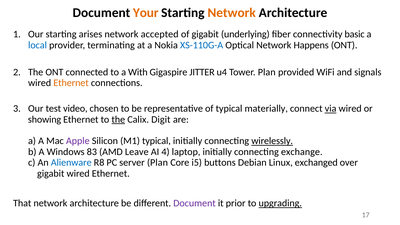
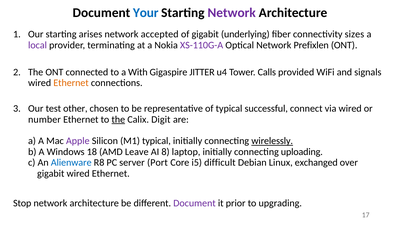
Your colour: orange -> blue
Network at (232, 13) colour: orange -> purple
basic: basic -> sizes
local colour: blue -> purple
XS-110G-A colour: blue -> purple
Happens: Happens -> Prefixlen
Tower Plan: Plan -> Calls
video: video -> other
materially: materially -> successful
via underline: present -> none
showing: showing -> number
83: 83 -> 18
4: 4 -> 8
exchange: exchange -> uploading
server Plan: Plan -> Port
buttons: buttons -> difficult
That: That -> Stop
upgrading underline: present -> none
